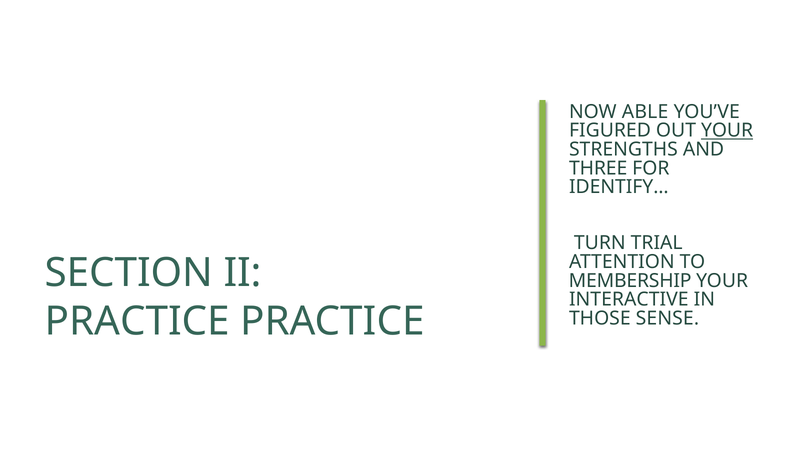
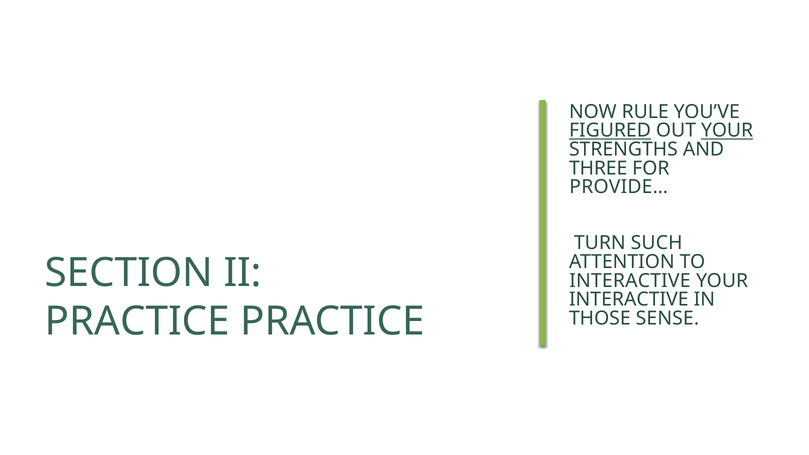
ABLE: ABLE -> RULE
FIGURED underline: none -> present
IDENTIFY…: IDENTIFY… -> PROVIDE…
TRIAL: TRIAL -> SUCH
MEMBERSHIP at (630, 281): MEMBERSHIP -> INTERACTIVE
